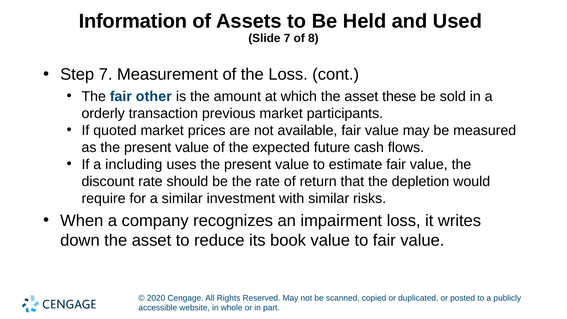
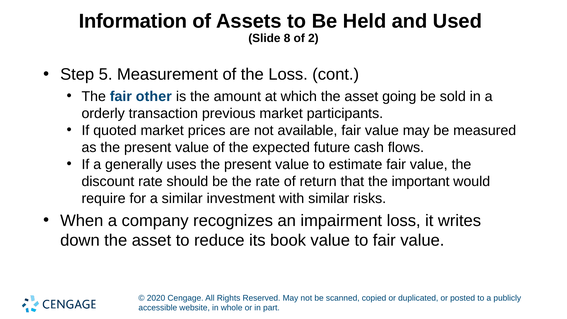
Slide 7: 7 -> 8
8: 8 -> 2
Step 7: 7 -> 5
these: these -> going
including: including -> generally
depletion: depletion -> important
